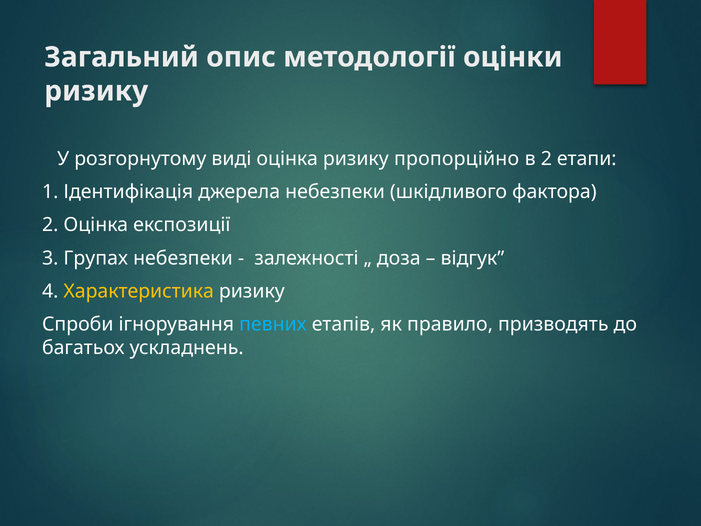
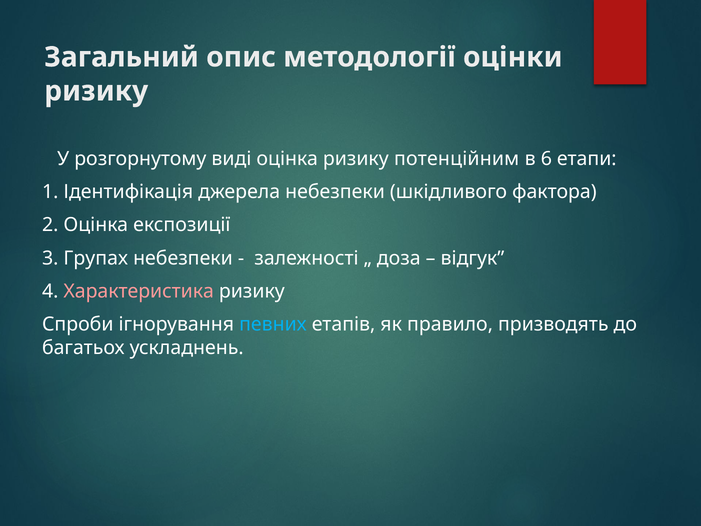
пропорційно: пропорційно -> потенційним
в 2: 2 -> 6
Характеристика colour: yellow -> pink
